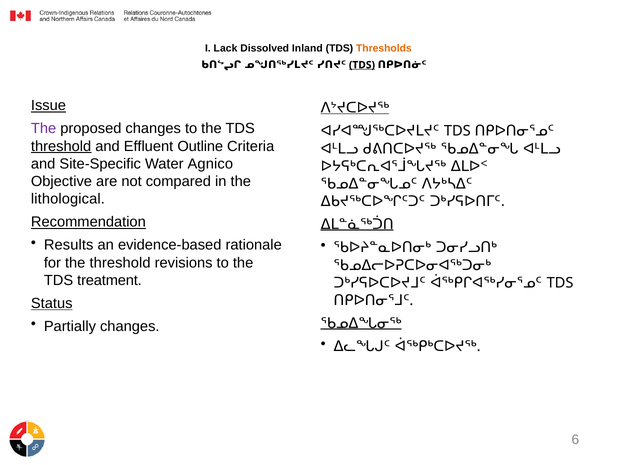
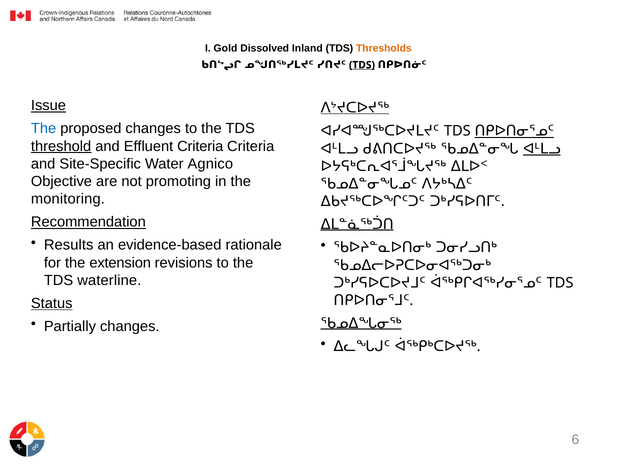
Lack: Lack -> Gold
The at (44, 129) colour: purple -> blue
ᑎᑭᐅᑎᓂᕐᓄᑦ underline: none -> present
Effluent Outline: Outline -> Criteria
ᐊᒻᒪᓗ at (542, 149) underline: none -> present
compared: compared -> promoting
lithological: lithological -> monitoring
the threshold: threshold -> extension
treatment: treatment -> waterline
